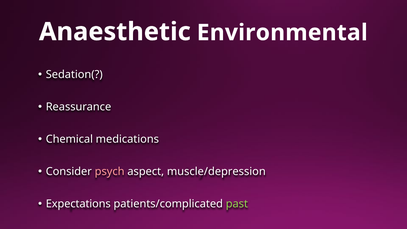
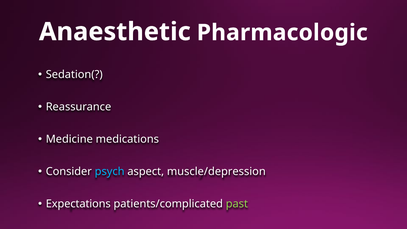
Environmental: Environmental -> Pharmacologic
Chemical: Chemical -> Medicine
psych colour: pink -> light blue
